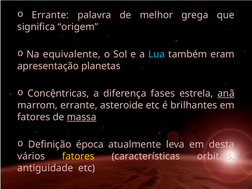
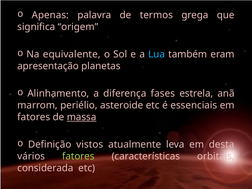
o Errante: Errante -> Apenas
melhor: melhor -> termos
Concêntricas: Concêntricas -> Alinhamento
anã underline: present -> none
marrom errante: errante -> periélio
brilhantes: brilhantes -> essenciais
época: época -> vistos
fatores at (78, 156) colour: yellow -> light green
antiguidade: antiguidade -> considerada
